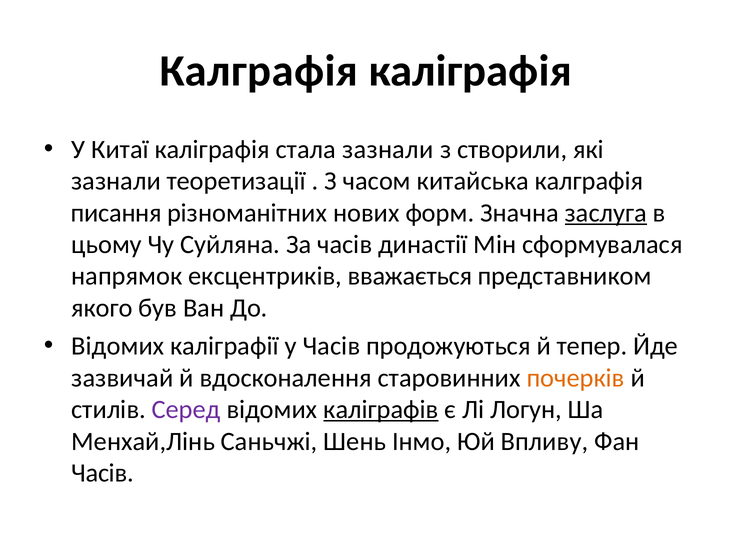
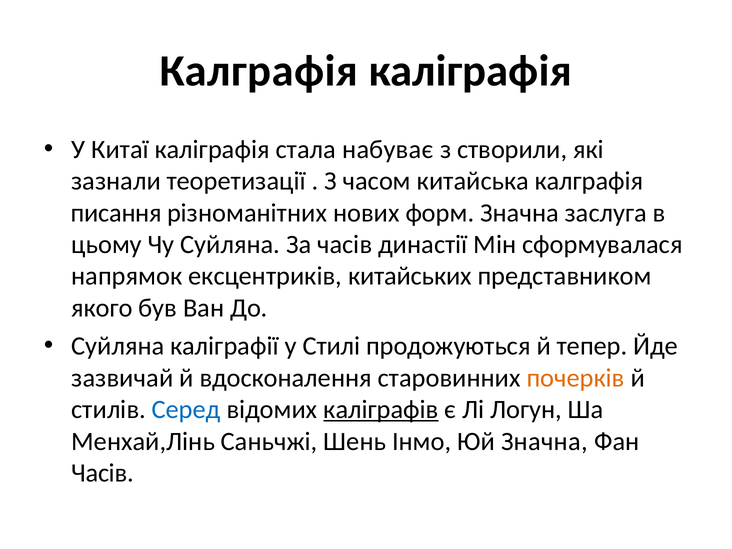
стала зазнали: зазнали -> набуває
заслуга underline: present -> none
вважається: вважається -> китайських
Відомих at (118, 346): Відомих -> Суйляна
у Часів: Часів -> Стилі
Серед colour: purple -> blue
Юй Впливу: Впливу -> Значна
